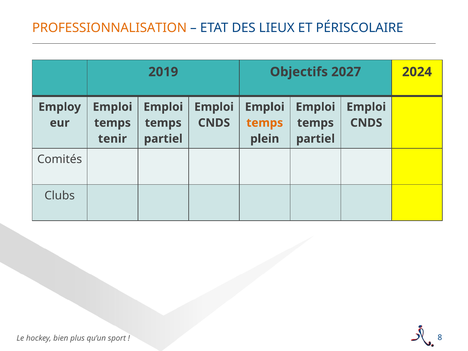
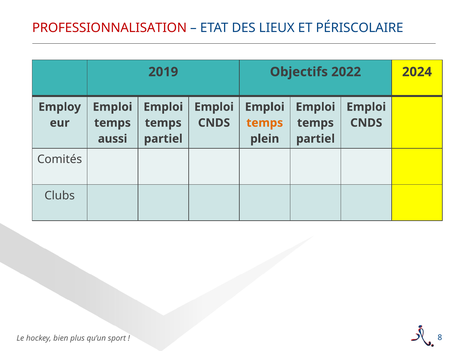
PROFESSIONNALISATION colour: orange -> red
2027: 2027 -> 2022
tenir: tenir -> aussi
